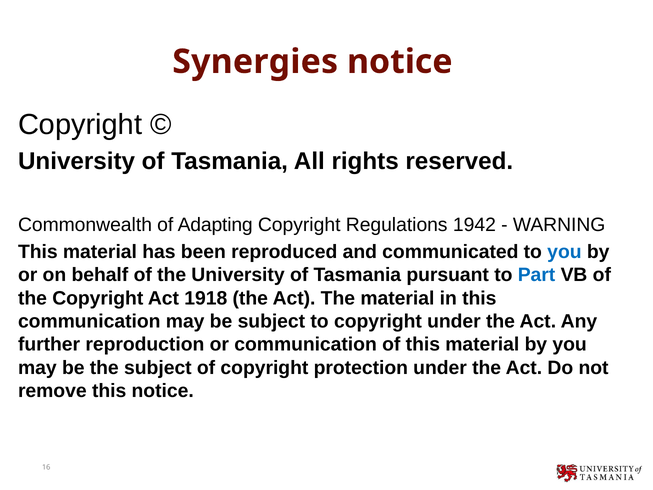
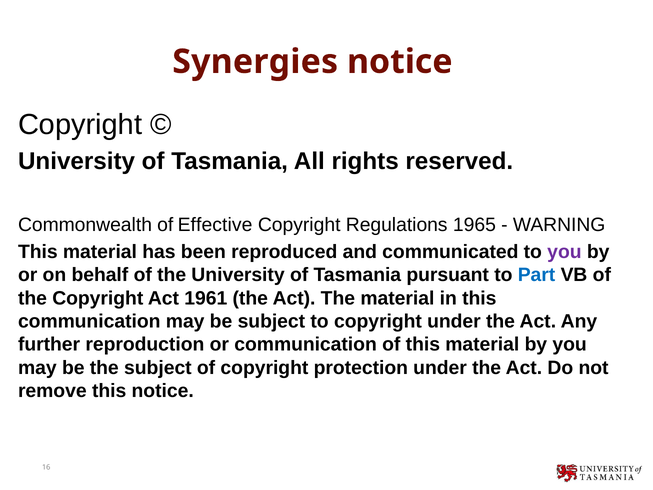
Adapting: Adapting -> Effective
1942: 1942 -> 1965
you at (564, 252) colour: blue -> purple
1918: 1918 -> 1961
